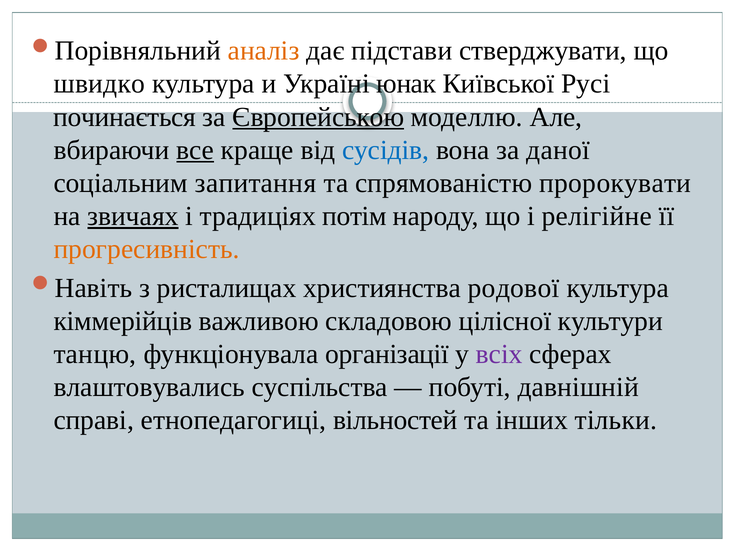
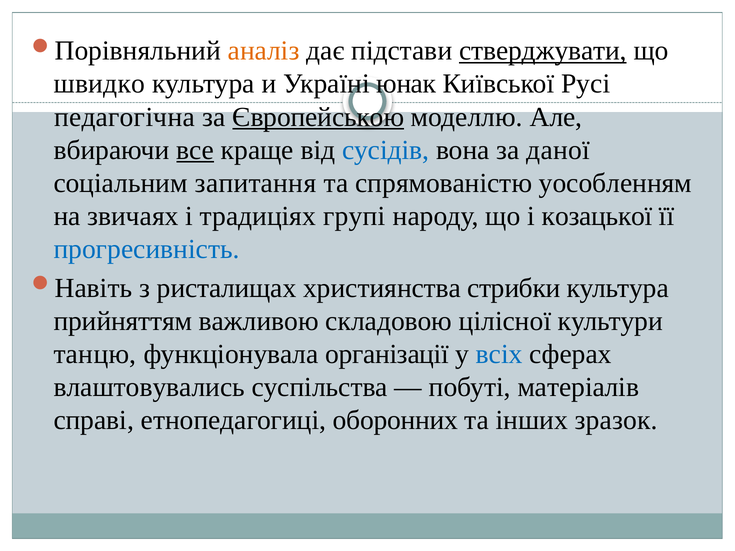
стверджувати underline: none -> present
починається: починається -> педагогічна
пророкувати: пророкувати -> уособленням
звичаях underline: present -> none
потім: потім -> групі
релігійне: релігійне -> козацької
прогресивність colour: orange -> blue
родової: родової -> стрибки
кіммерійців: кіммерійців -> прийняттям
всіх colour: purple -> blue
давнішній: давнішній -> матеріалів
вільностей: вільностей -> оборонних
тільки: тільки -> зразок
